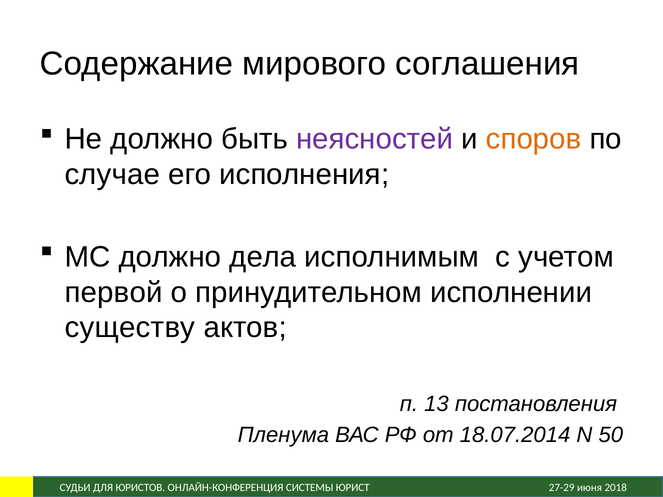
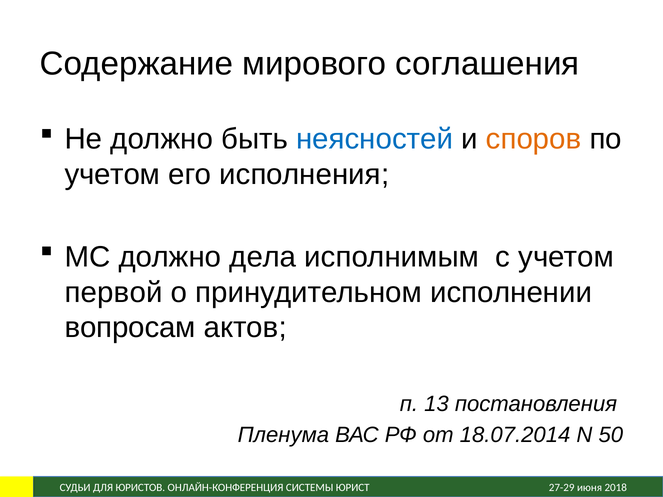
неясностей colour: purple -> blue
случае at (112, 175): случае -> учетом
существу: существу -> вопросам
